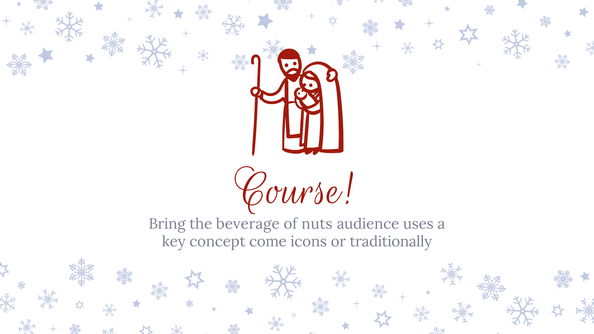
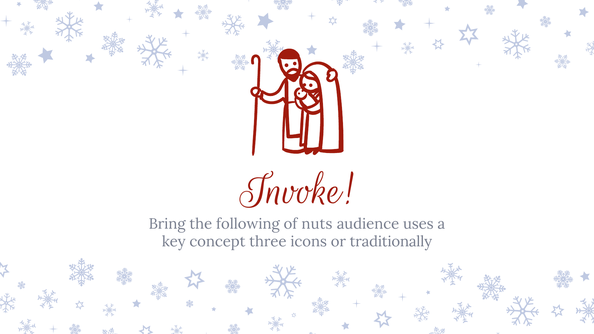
Course: Course -> Invoke
beverage: beverage -> following
come: come -> three
